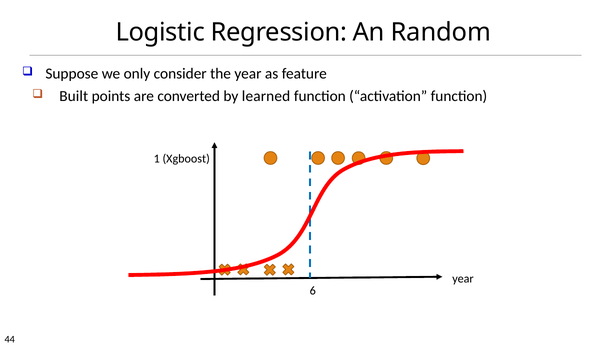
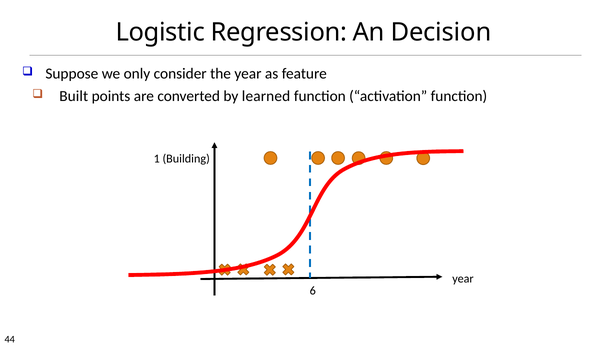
Random: Random -> Decision
Xgboost: Xgboost -> Building
